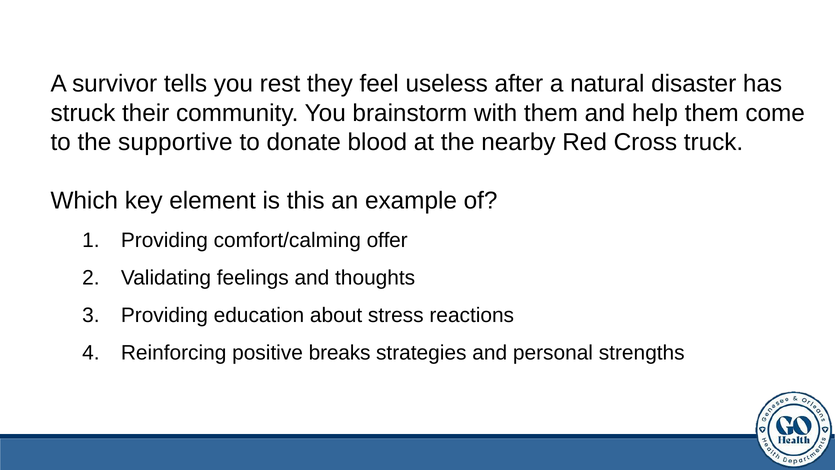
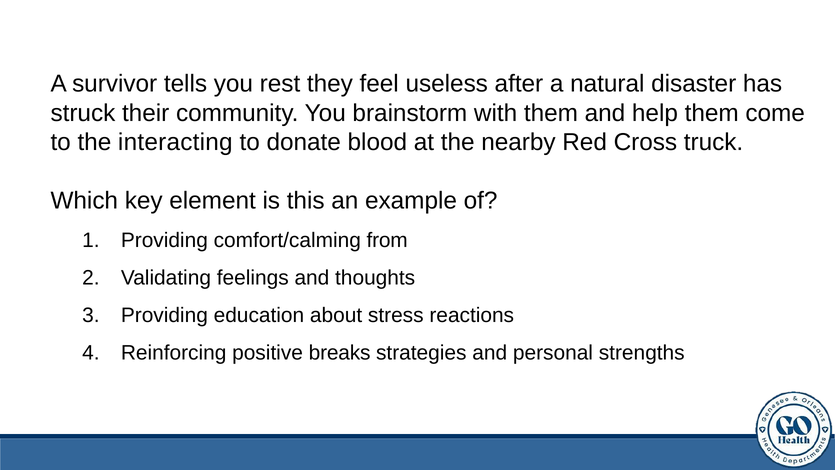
supportive: supportive -> interacting
offer: offer -> from
